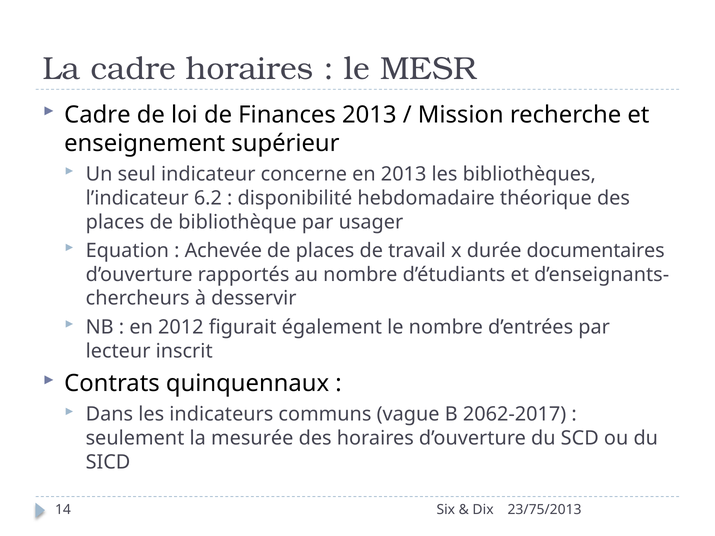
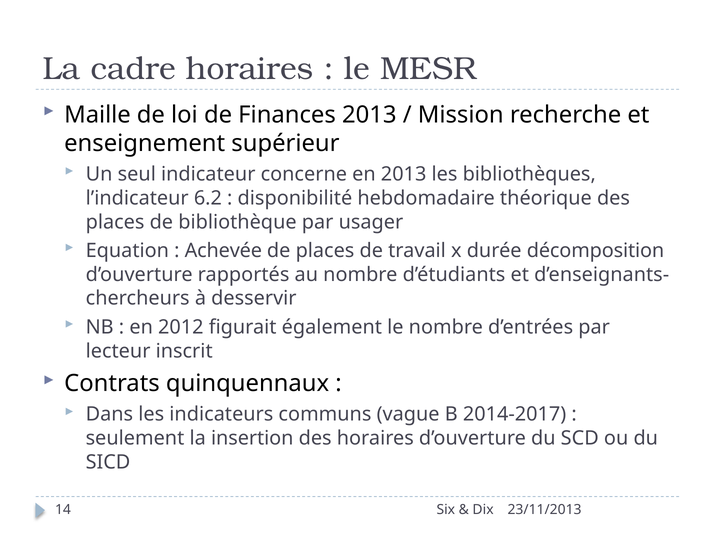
Cadre at (97, 115): Cadre -> Maille
documentaires: documentaires -> décomposition
2062-2017: 2062-2017 -> 2014-2017
mesurée: mesurée -> insertion
23/75/2013: 23/75/2013 -> 23/11/2013
